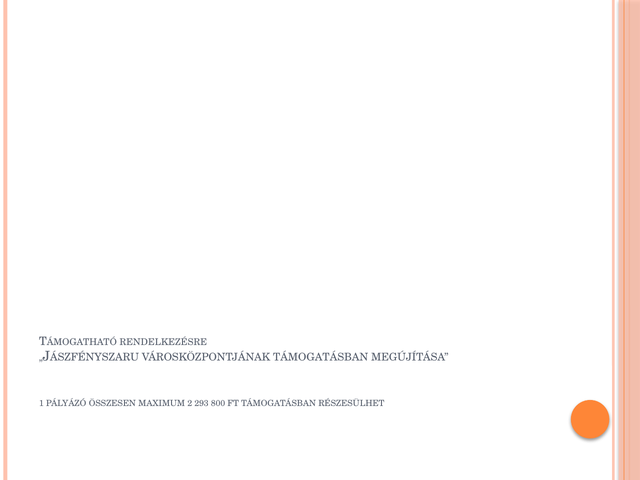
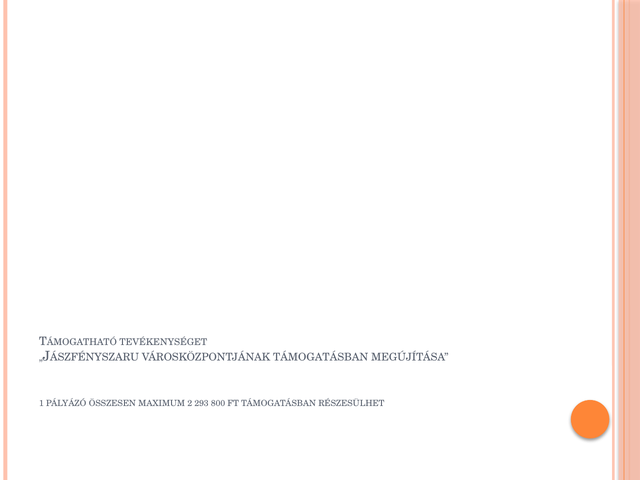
RENDELKEZÉSRE: RENDELKEZÉSRE -> TEVÉKENYSÉGET
